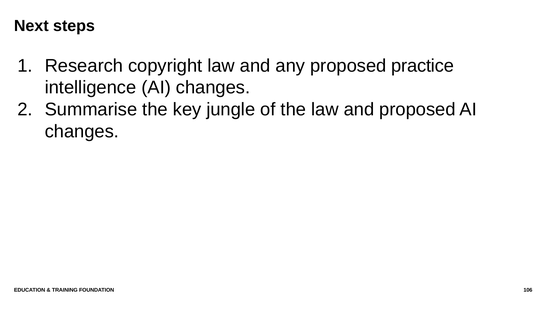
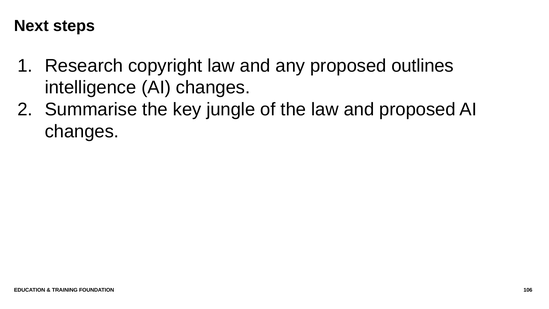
practice: practice -> outlines
